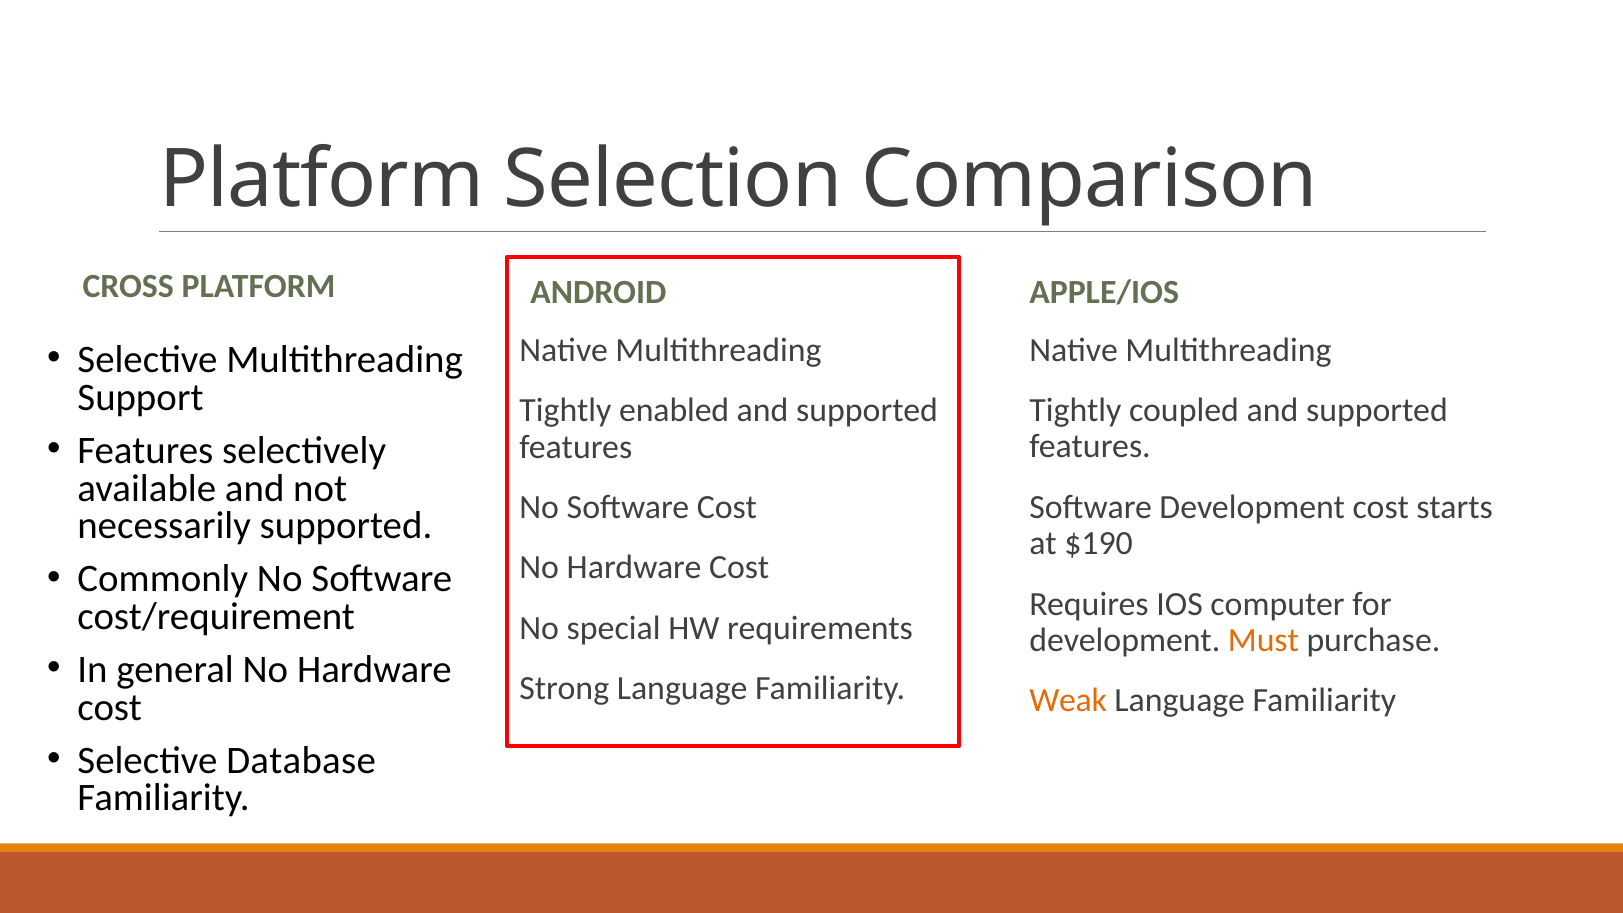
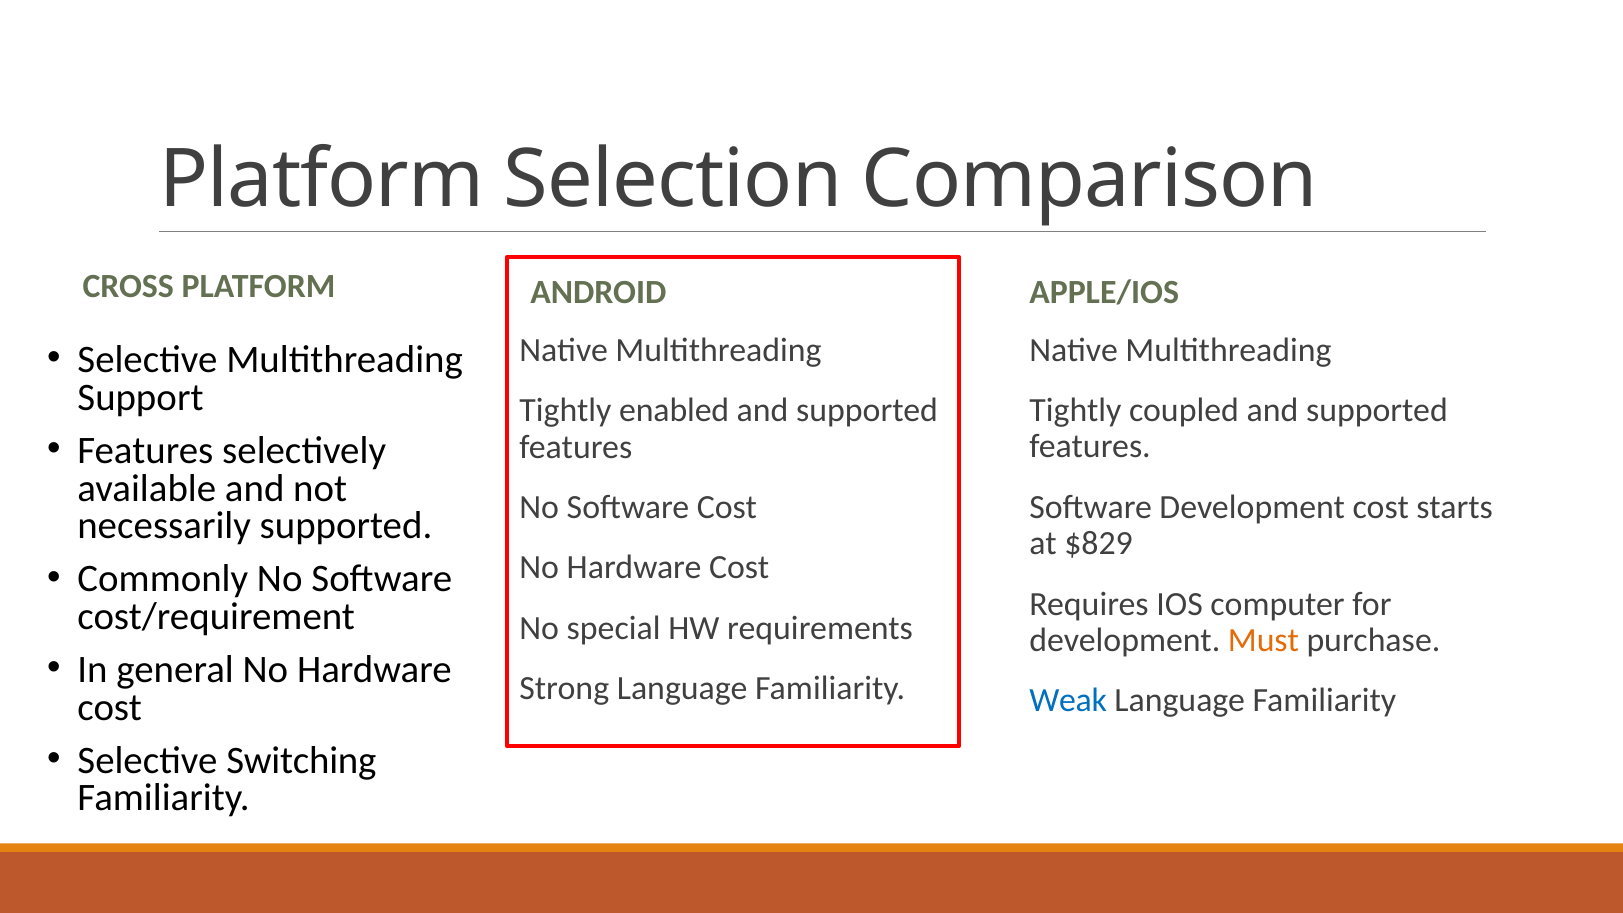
$190: $190 -> $829
Weak colour: orange -> blue
Database: Database -> Switching
